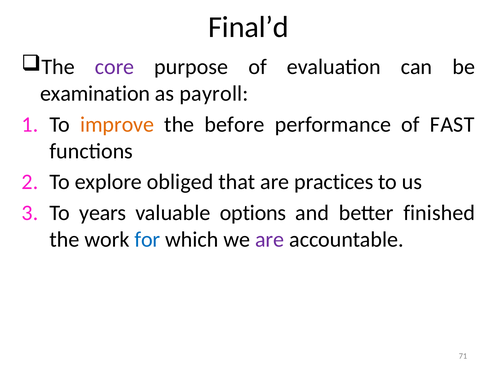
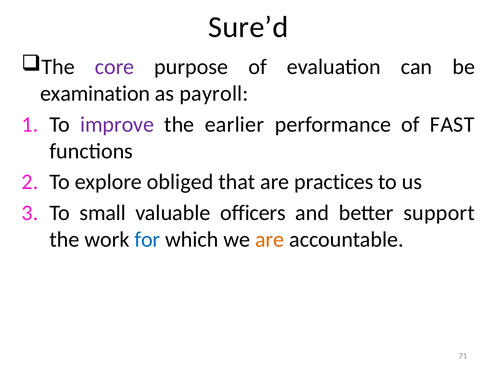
Final’d: Final’d -> Sure’d
improve colour: orange -> purple
before: before -> earlier
years: years -> small
options: options -> officers
finished: finished -> support
are at (270, 239) colour: purple -> orange
